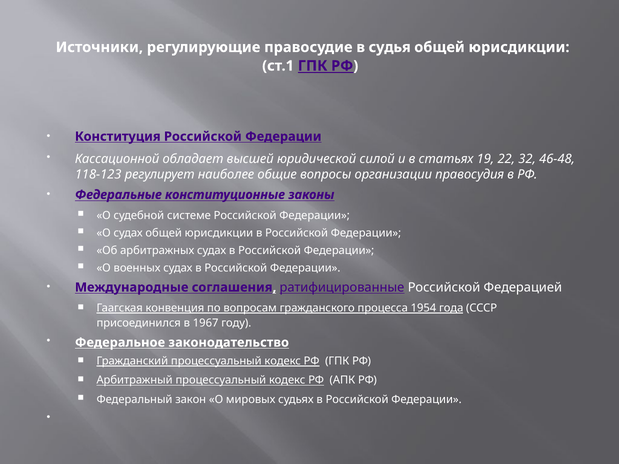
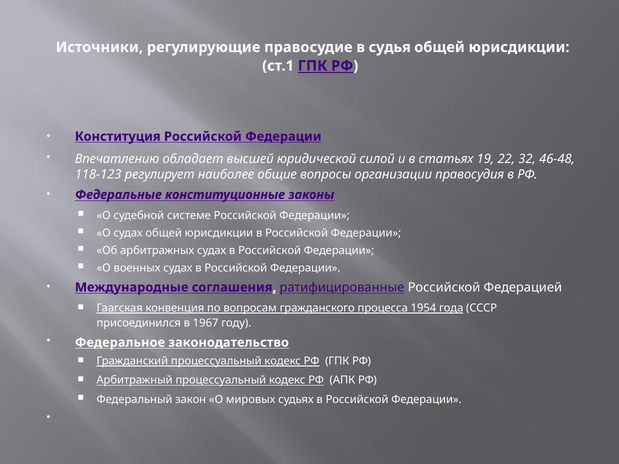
Кассационной: Кассационной -> Впечатлению
